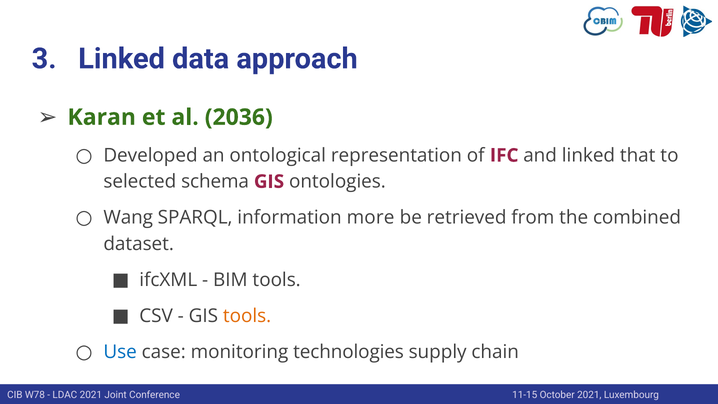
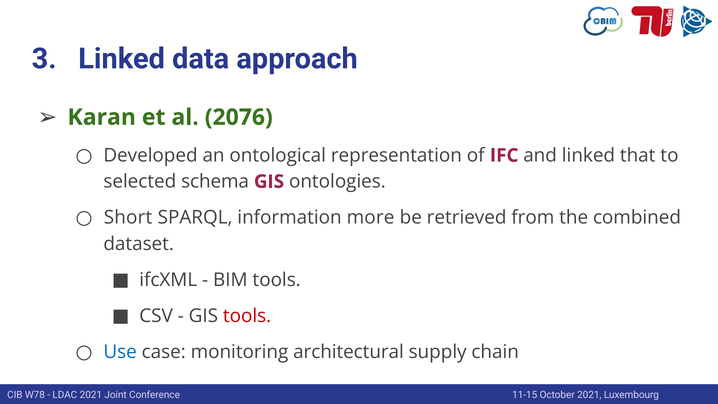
2036: 2036 -> 2076
Wang: Wang -> Short
tools at (247, 316) colour: orange -> red
technologies: technologies -> architectural
